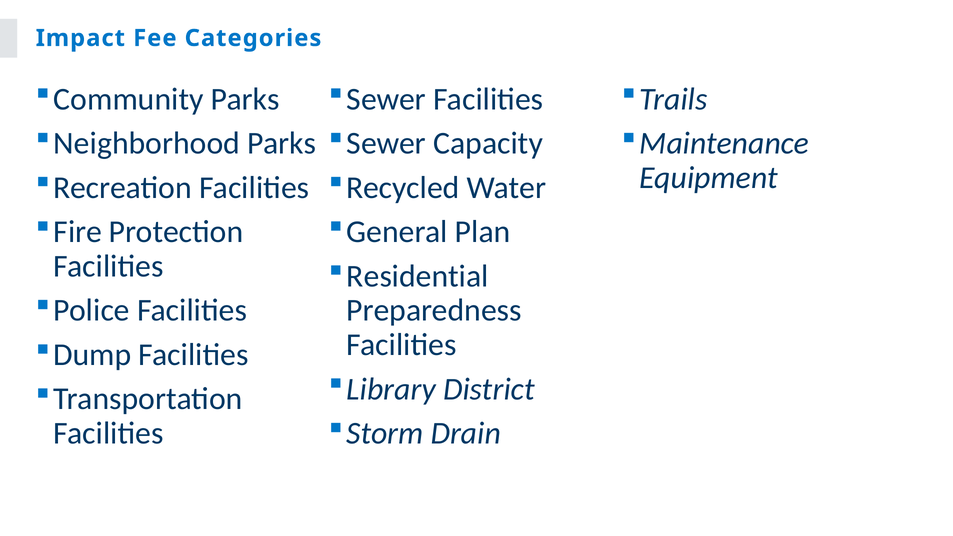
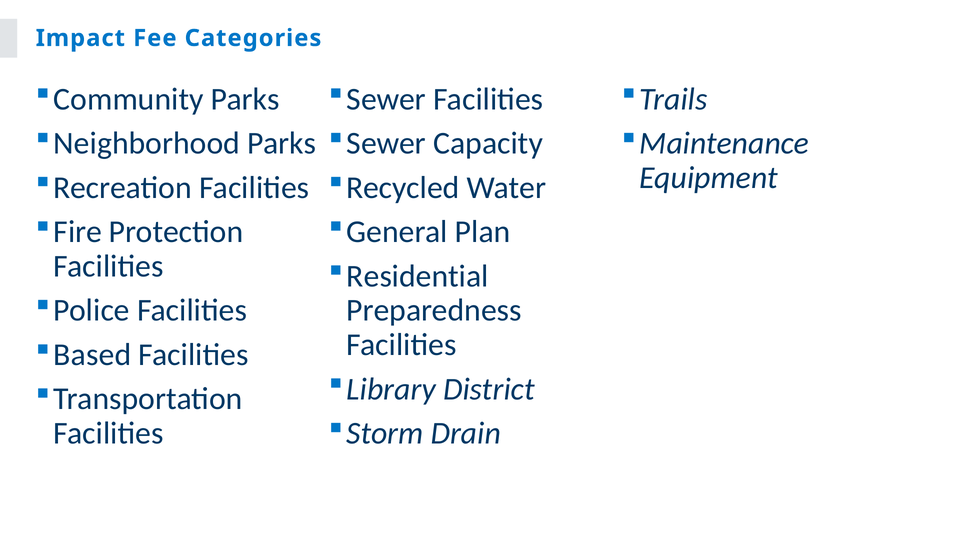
Dump: Dump -> Based
